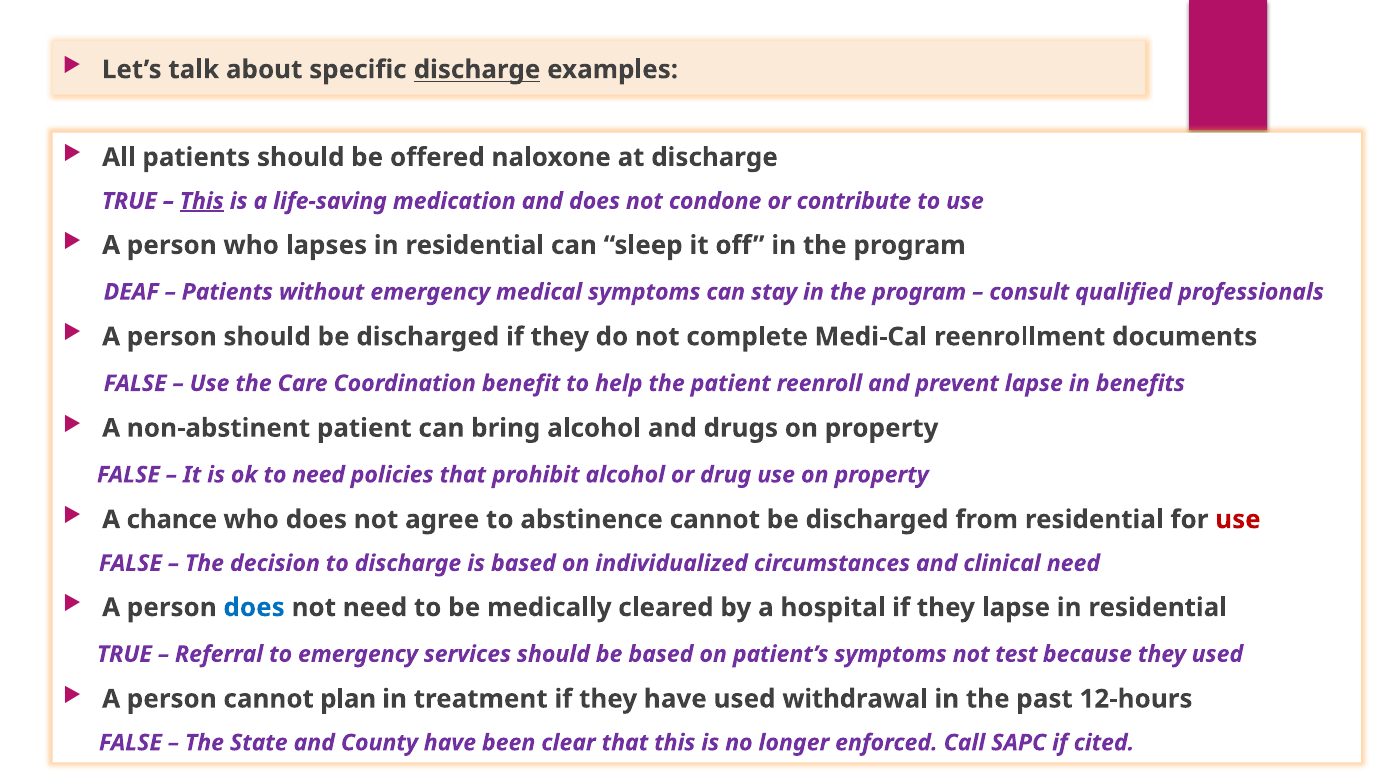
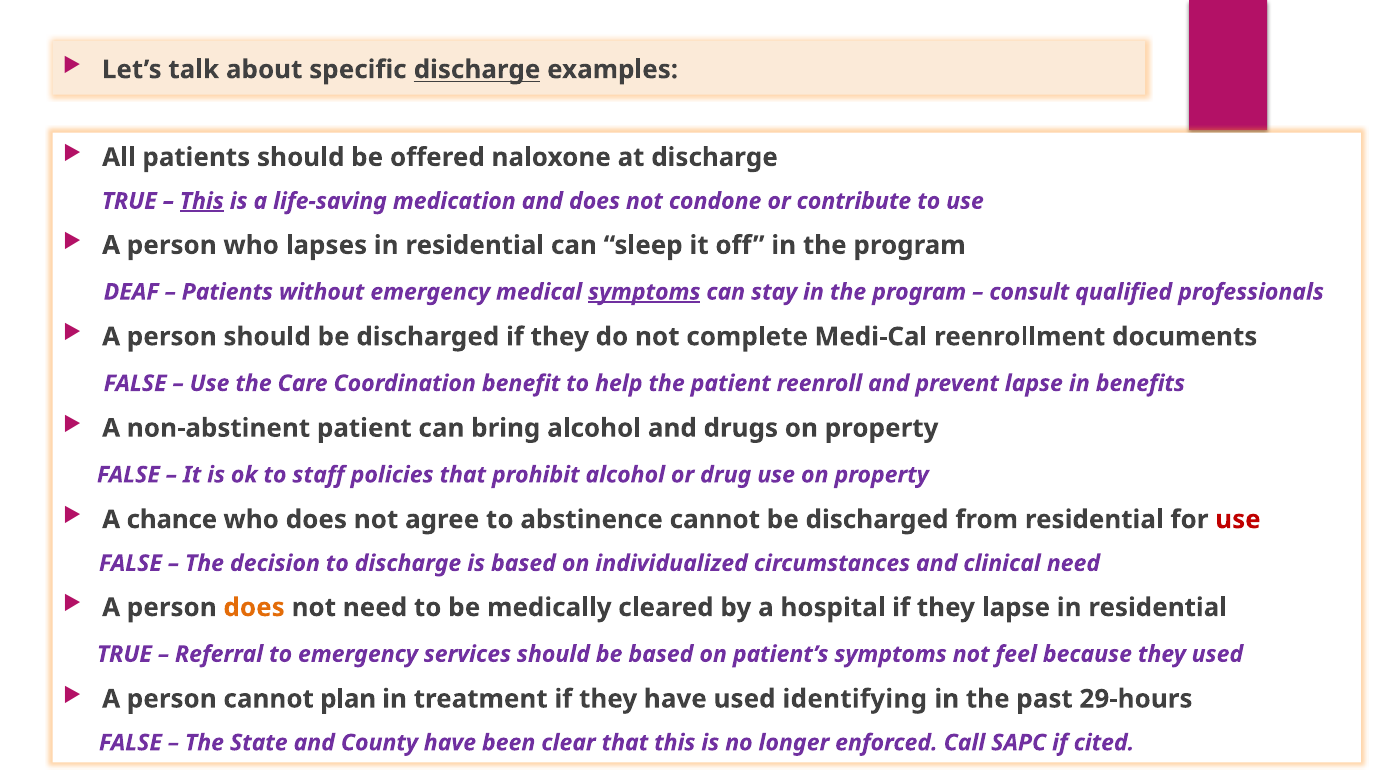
symptoms at (644, 292) underline: none -> present
to need: need -> staff
does at (254, 608) colour: blue -> orange
test: test -> feel
withdrawal: withdrawal -> identifying
12-hours: 12-hours -> 29-hours
